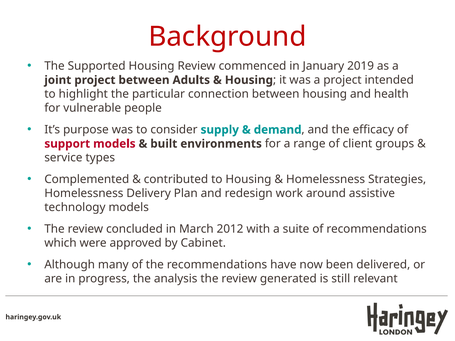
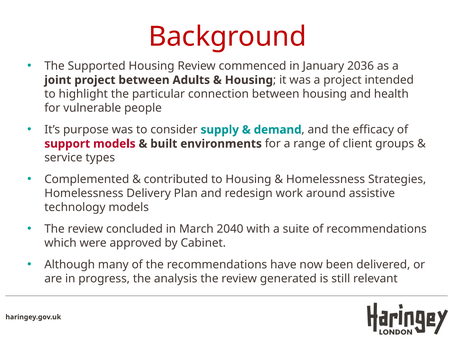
2019: 2019 -> 2036
2012: 2012 -> 2040
